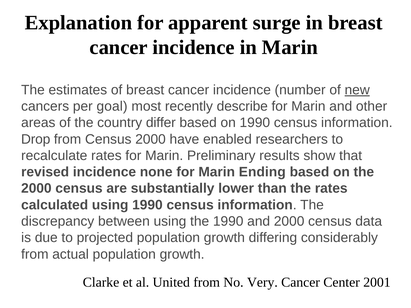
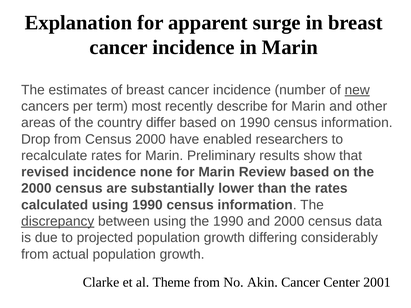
goal: goal -> term
Ending: Ending -> Review
discrepancy underline: none -> present
United: United -> Theme
Very: Very -> Akin
